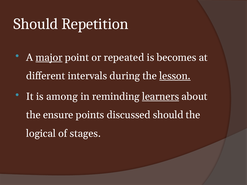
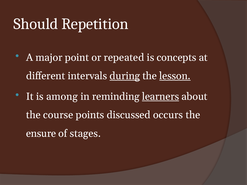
major underline: present -> none
becomes: becomes -> concepts
during underline: none -> present
ensure: ensure -> course
discussed should: should -> occurs
logical: logical -> ensure
